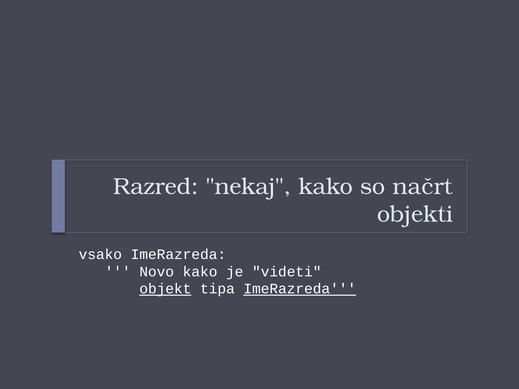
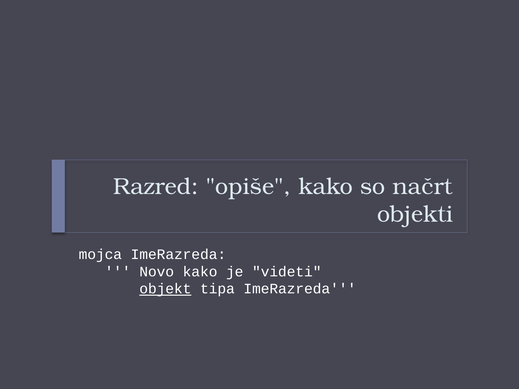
nekaj: nekaj -> opiše
vsako: vsako -> mojca
ImeRazreda at (300, 289) underline: present -> none
